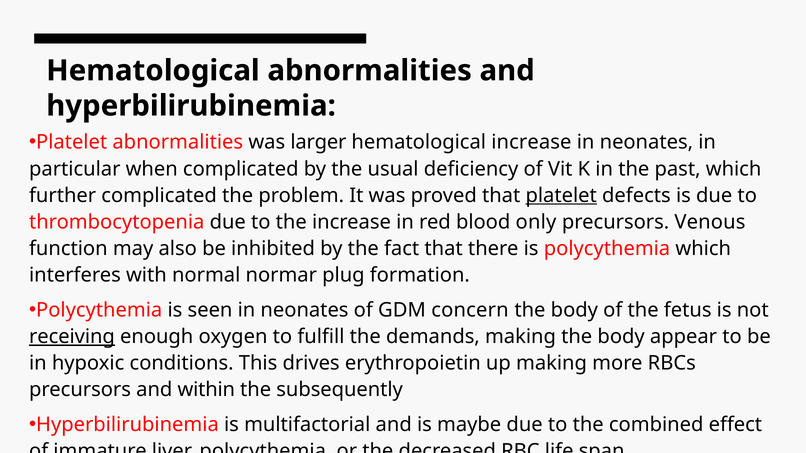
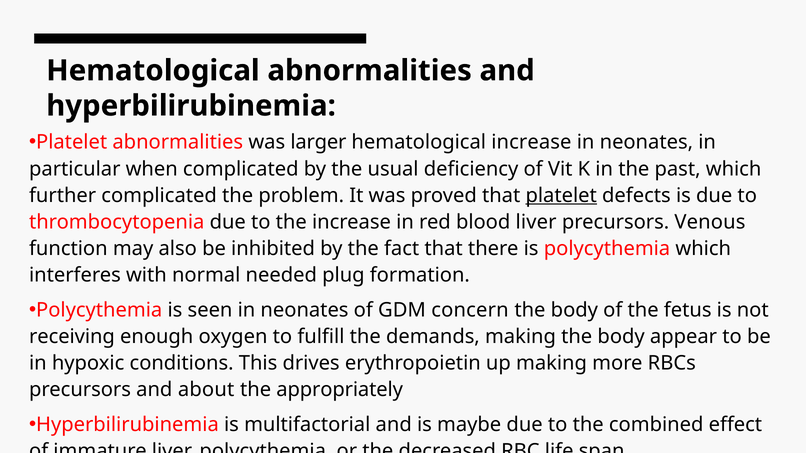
blood only: only -> liver
normar: normar -> needed
receiving underline: present -> none
within: within -> about
subsequently: subsequently -> appropriately
